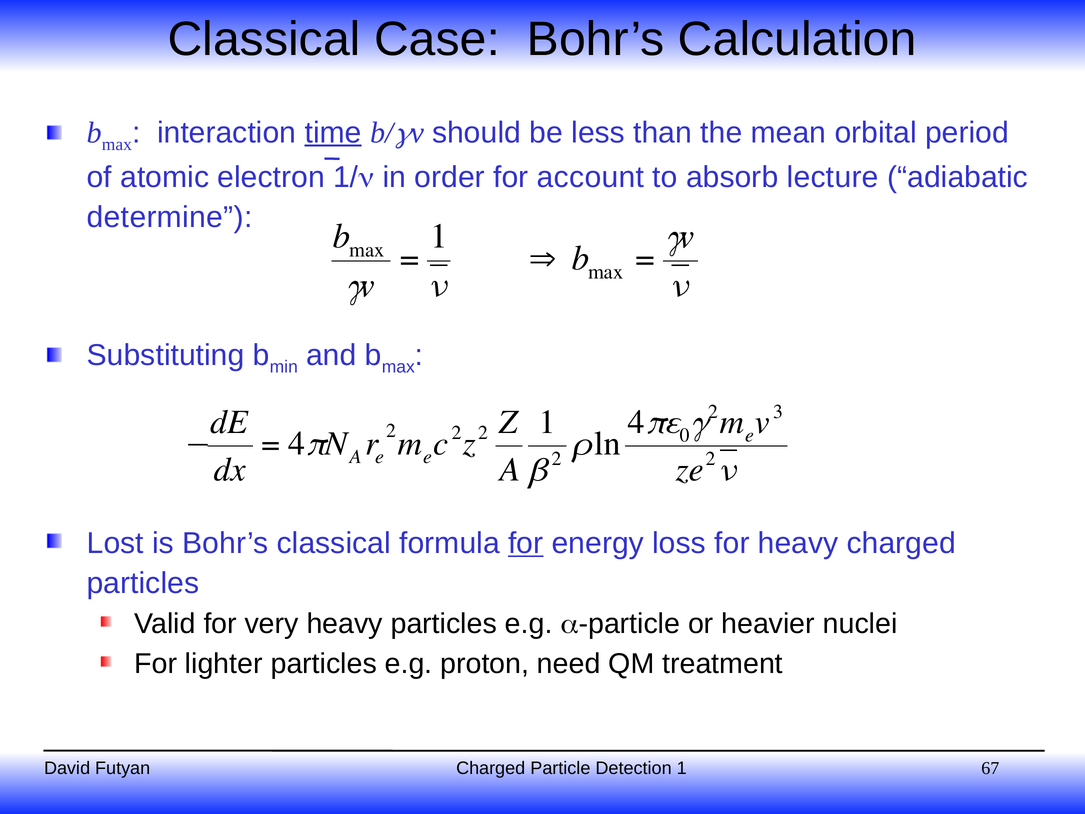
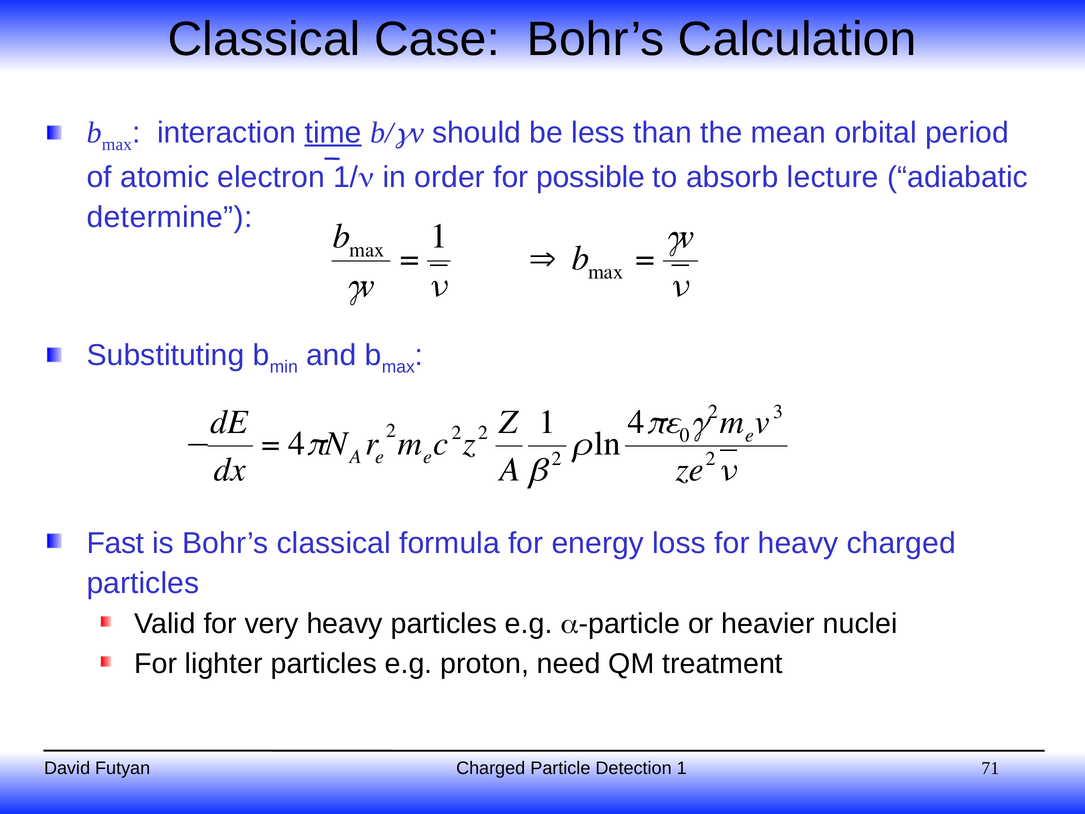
account: account -> possible
Lost: Lost -> Fast
for at (526, 543) underline: present -> none
67: 67 -> 71
